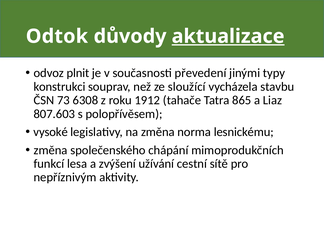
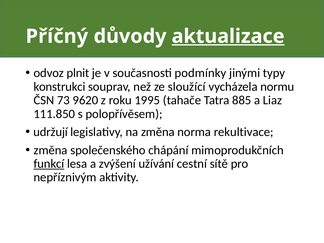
Odtok: Odtok -> Příčný
převedení: převedení -> podmínky
stavbu: stavbu -> normu
6308: 6308 -> 9620
1912: 1912 -> 1995
865: 865 -> 885
807.603: 807.603 -> 111.850
vysoké: vysoké -> udržují
lesnickému: lesnickému -> rekultivace
funkcí underline: none -> present
